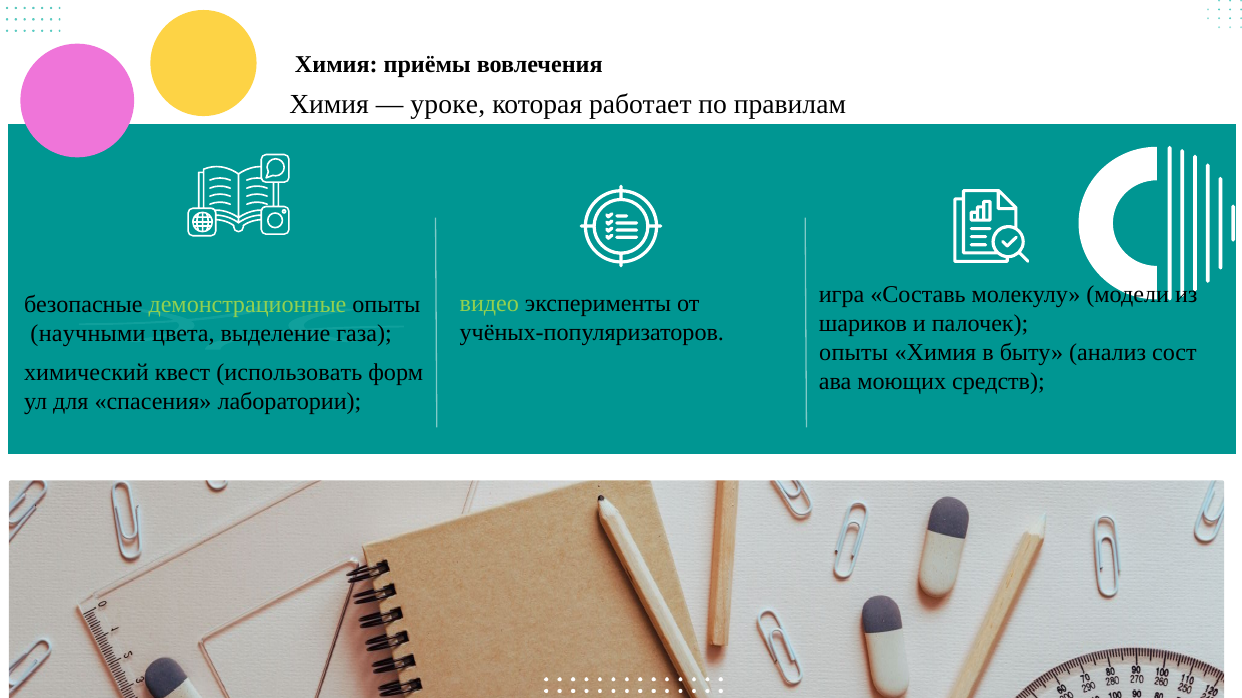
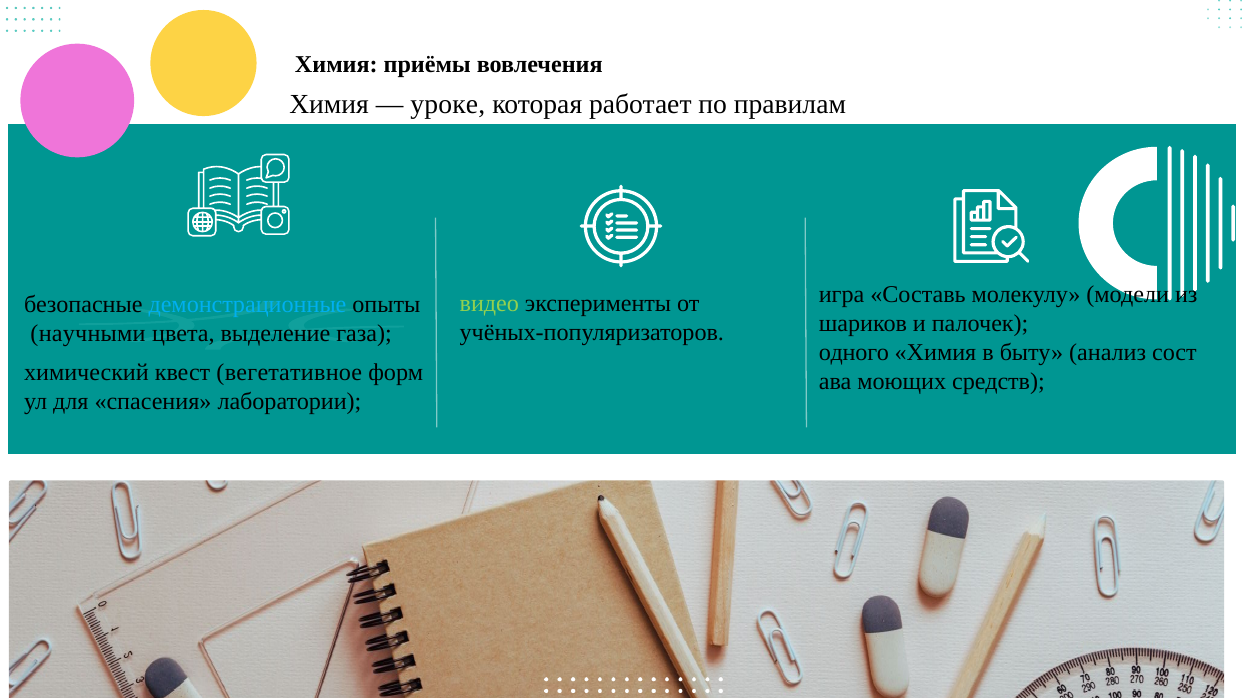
демонстрационные colour: light green -> light blue
опыты at (854, 353): опыты -> одного
использовать: использовать -> вегетативное
